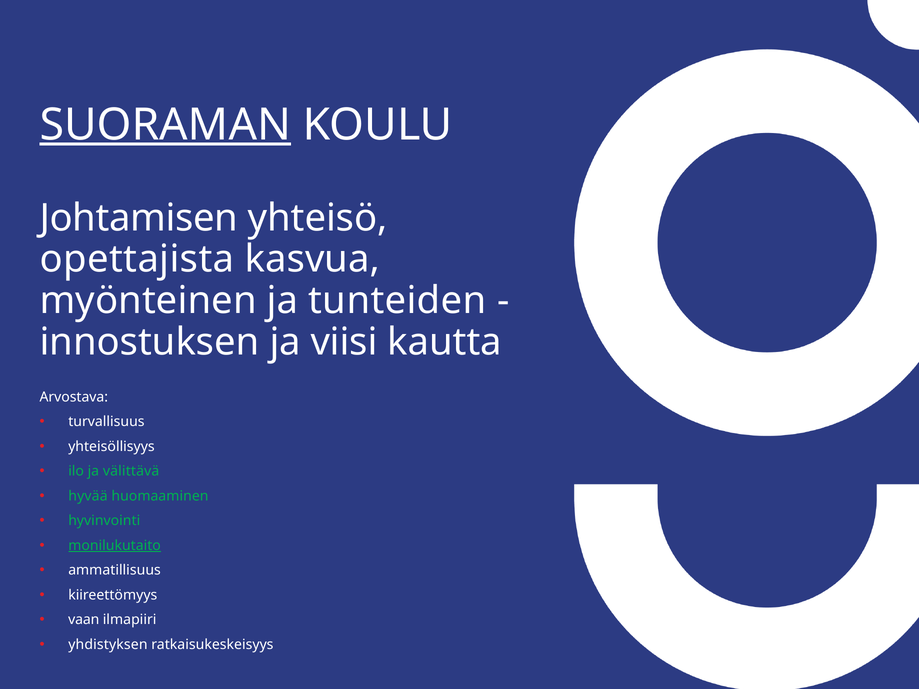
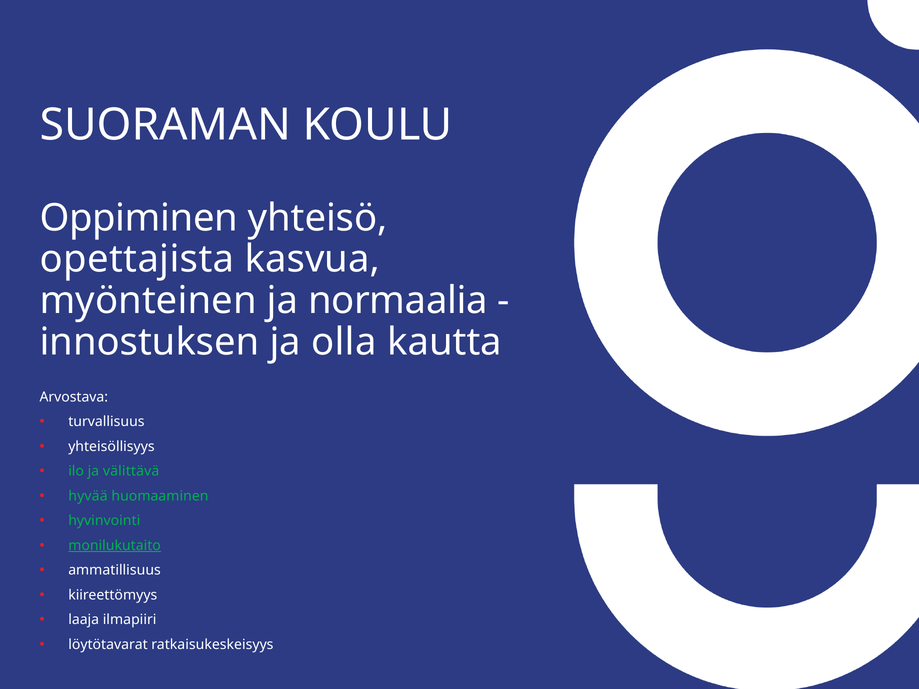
SUORAMAN underline: present -> none
Johtamisen: Johtamisen -> Oppiminen
tunteiden: tunteiden -> normaalia
viisi: viisi -> olla
vaan: vaan -> laaja
yhdistyksen: yhdistyksen -> löytötavarat
